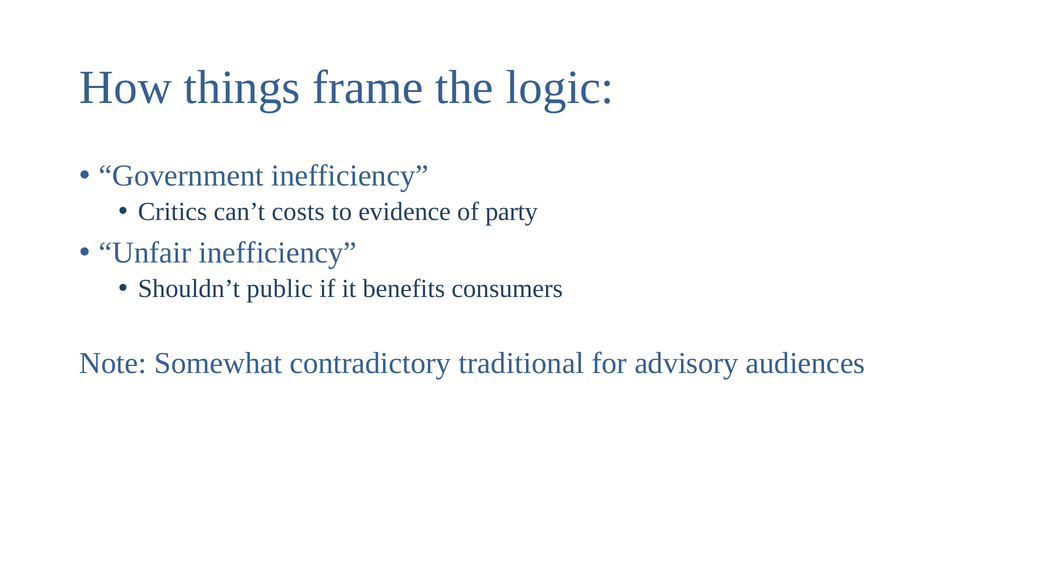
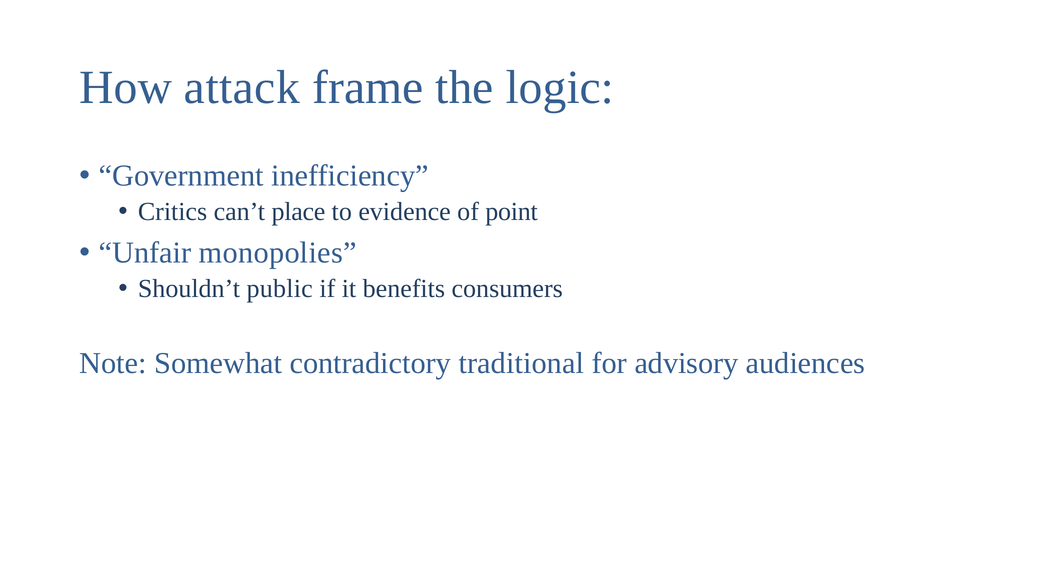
things: things -> attack
costs: costs -> place
party: party -> point
Unfair inefficiency: inefficiency -> monopolies
